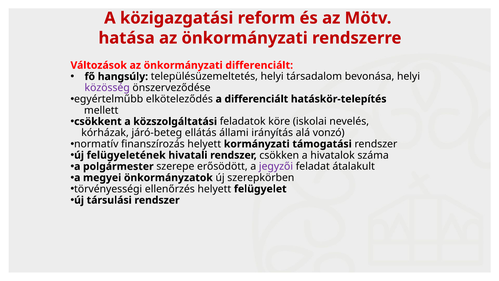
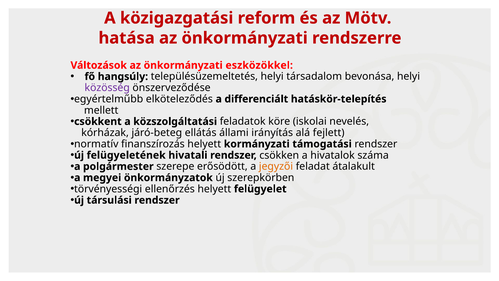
önkormányzati differenciált: differenciált -> eszközökkel
vonzó: vonzó -> fejlett
jegyzői colour: purple -> orange
